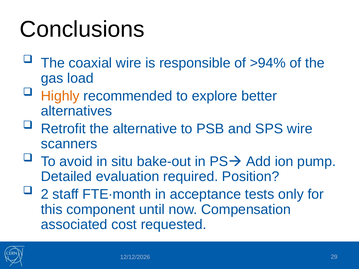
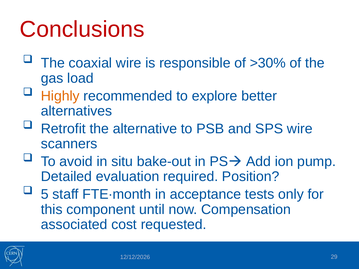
Conclusions colour: black -> red
>94%: >94% -> >30%
2: 2 -> 5
